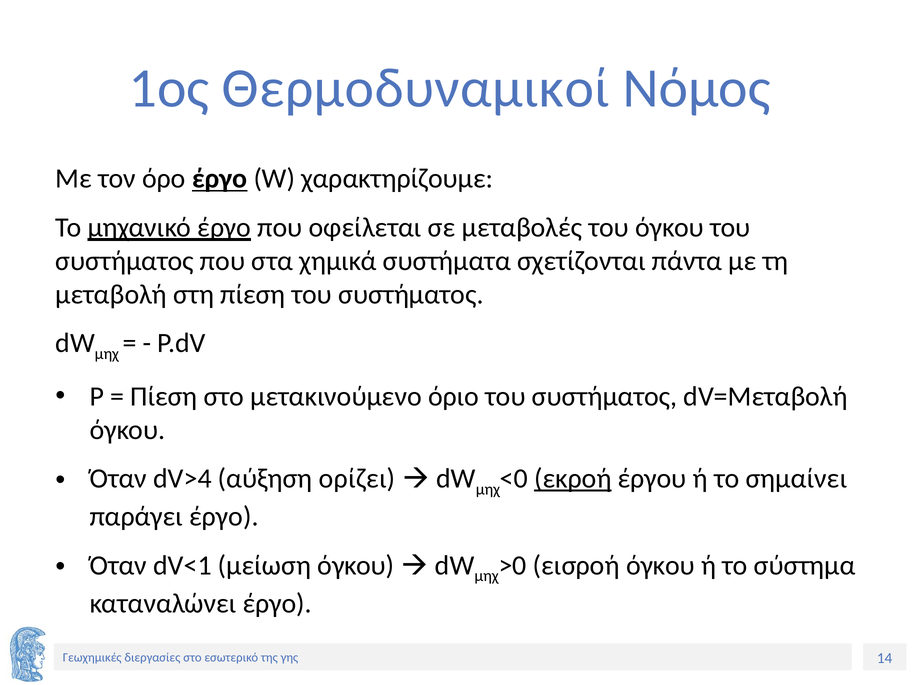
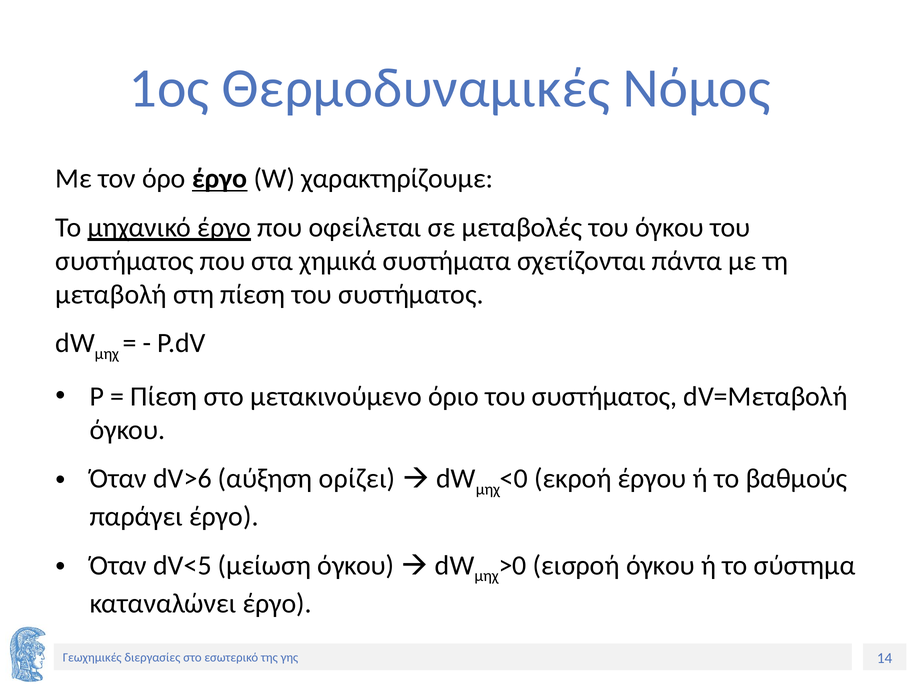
Θερμοδυναμικοί: Θερμοδυναμικοί -> Θερμοδυναμικές
dV>4: dV>4 -> dV>6
εκροή underline: present -> none
σημαίνει: σημαίνει -> βαθμούς
dV<1: dV<1 -> dV<5
